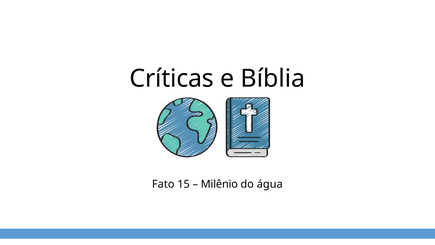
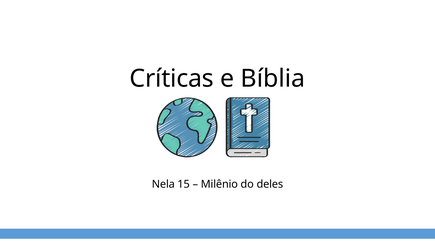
Fato: Fato -> Nela
água: água -> deles
